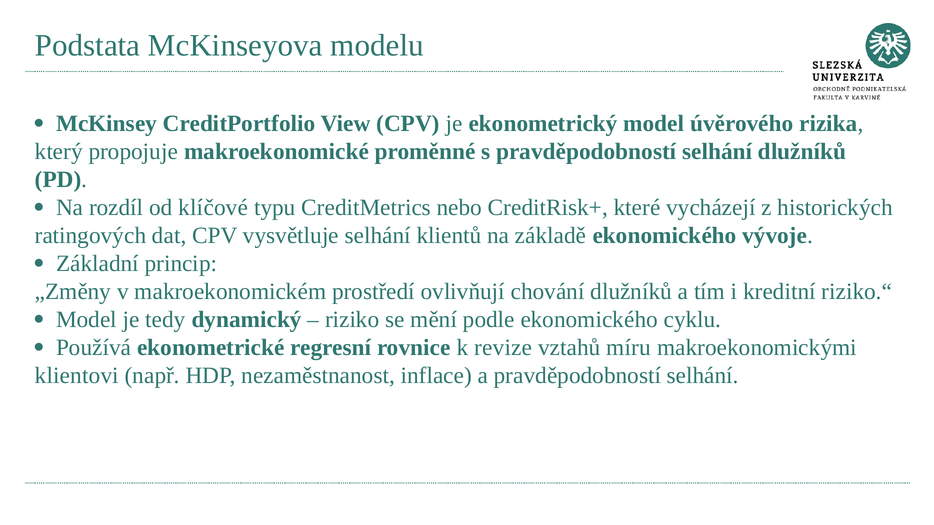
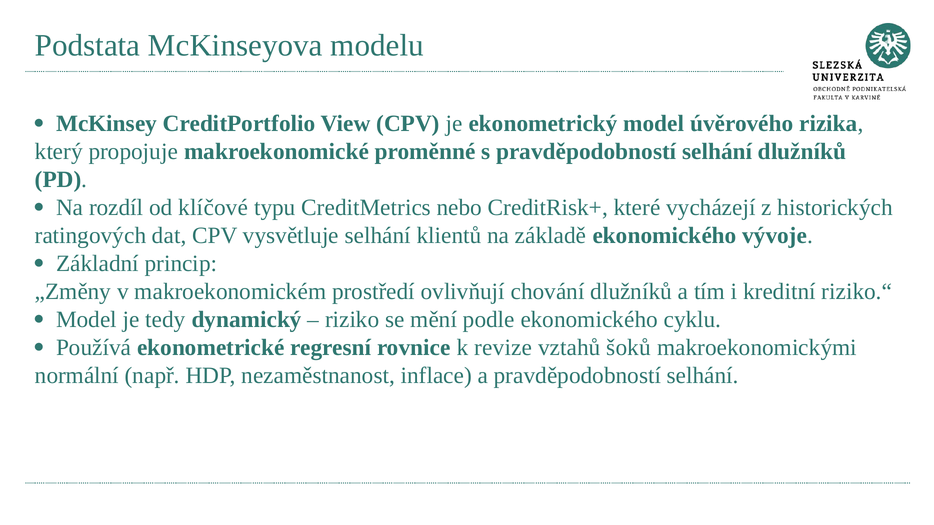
míru: míru -> šoků
klientovi: klientovi -> normální
